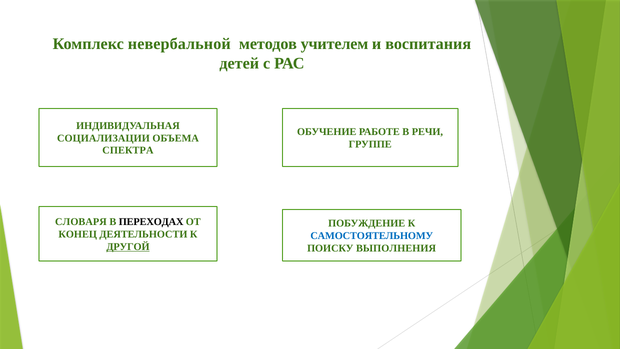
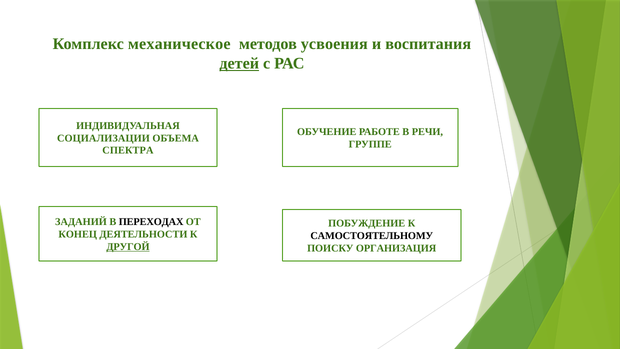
невербальной: невербальной -> механическое
учителем: учителем -> усвоения
детей underline: none -> present
СЛОВАРЯ: СЛОВАРЯ -> ЗАДАНИЙ
САМОСТОЯТЕЛЬНОМУ colour: blue -> black
ВЫПОЛНЕНИЯ: ВЫПОЛНЕНИЯ -> ОРГАНИЗАЦИЯ
